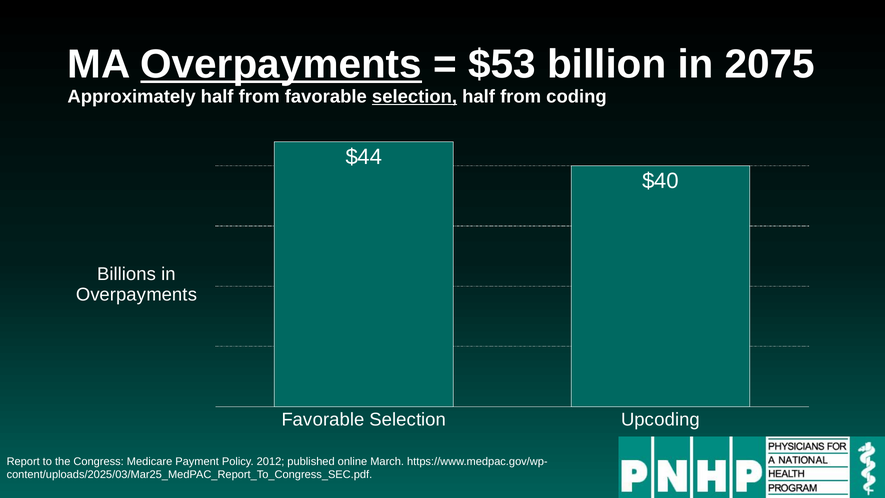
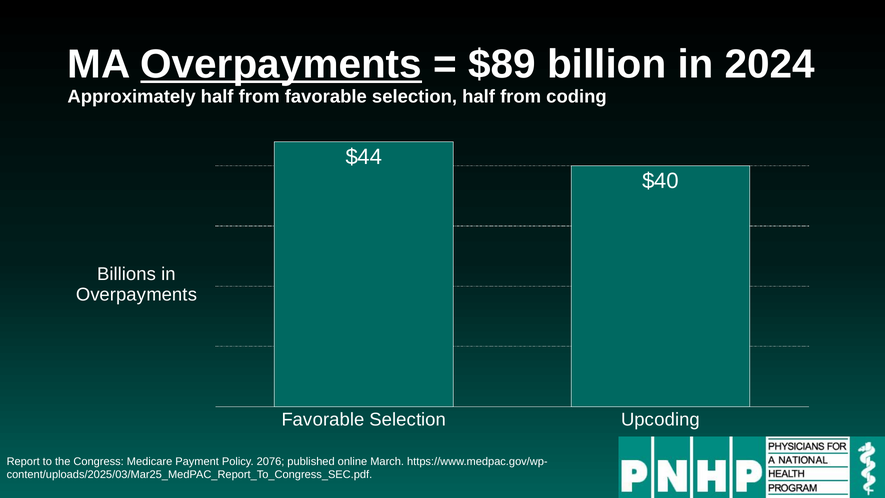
$53: $53 -> $89
2075: 2075 -> 2024
selection at (415, 96) underline: present -> none
2012: 2012 -> 2076
